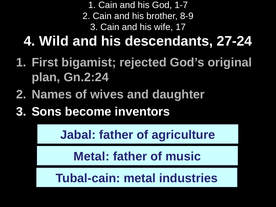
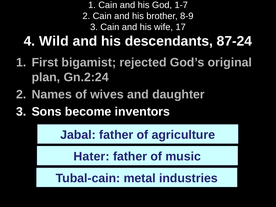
27-24: 27-24 -> 87-24
Metal at (92, 157): Metal -> Hater
